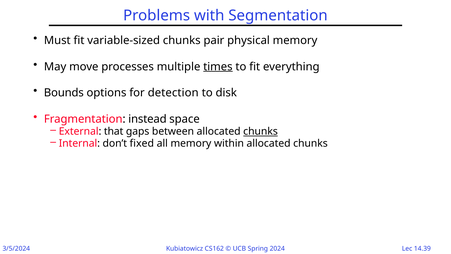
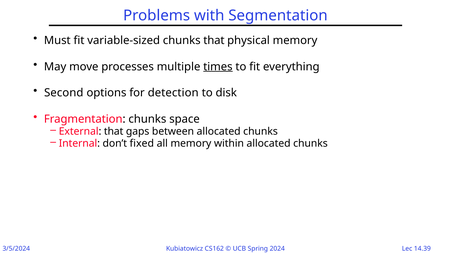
chunks pair: pair -> that
Bounds: Bounds -> Second
Fragmentation instead: instead -> chunks
chunks at (261, 131) underline: present -> none
